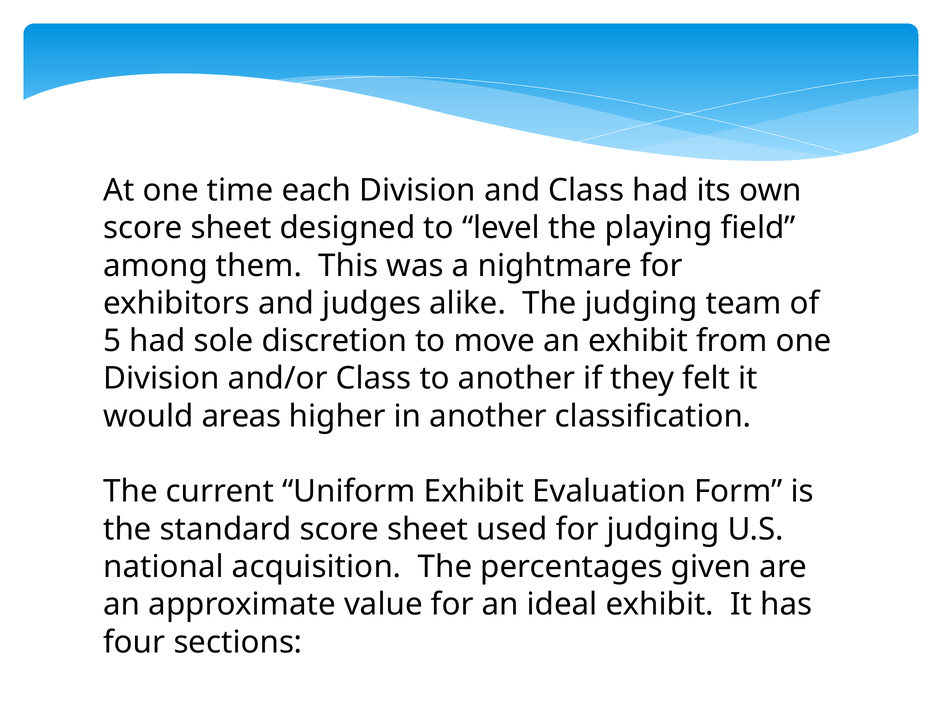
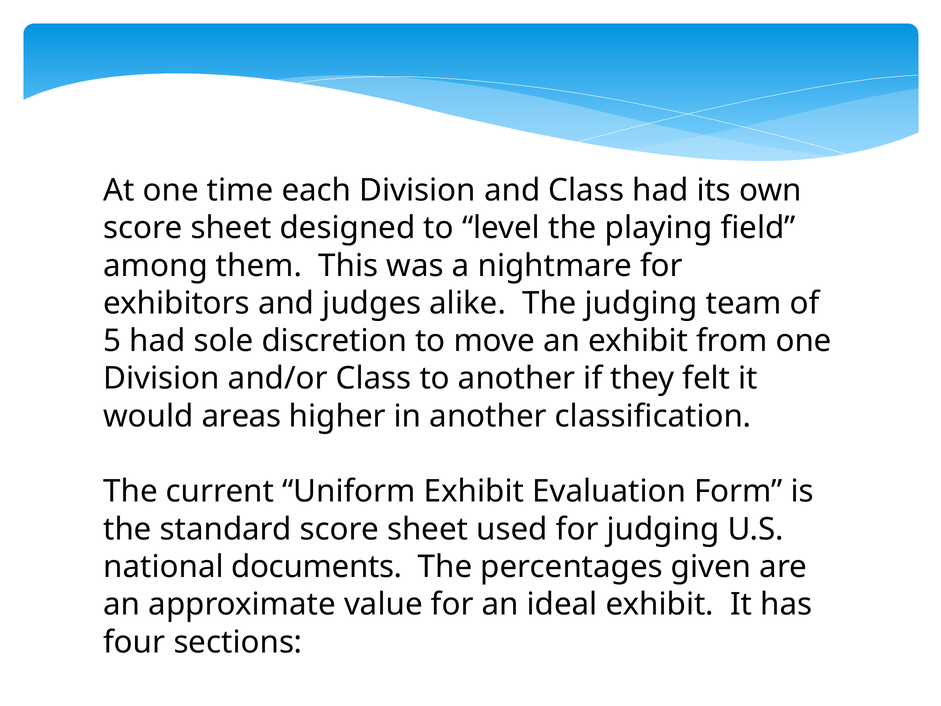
acquisition: acquisition -> documents
